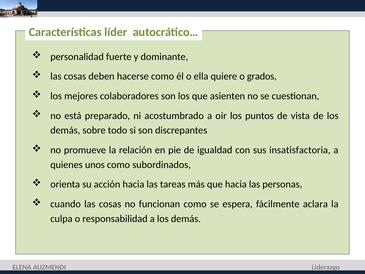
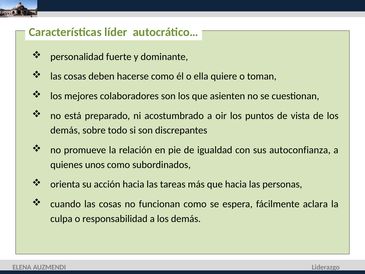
grados: grados -> toman
insatisfactoria: insatisfactoria -> autoconfianza
